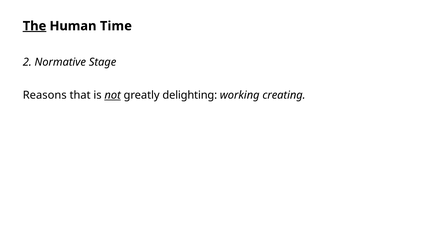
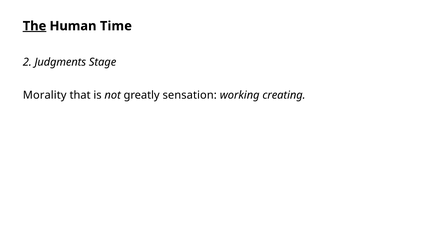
Normative: Normative -> Judgments
Reasons: Reasons -> Morality
not underline: present -> none
delighting: delighting -> sensation
